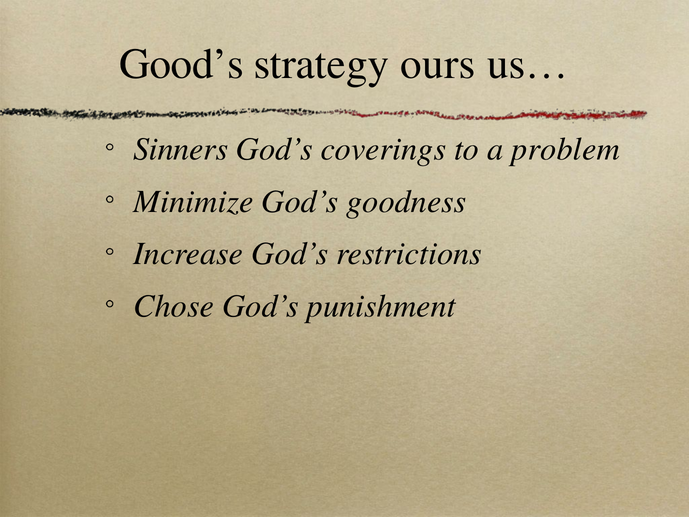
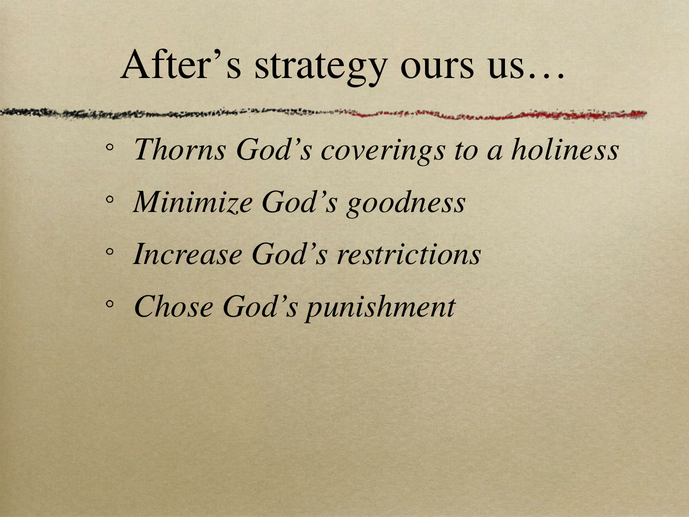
Good’s: Good’s -> After’s
Sinners: Sinners -> Thorns
problem: problem -> holiness
